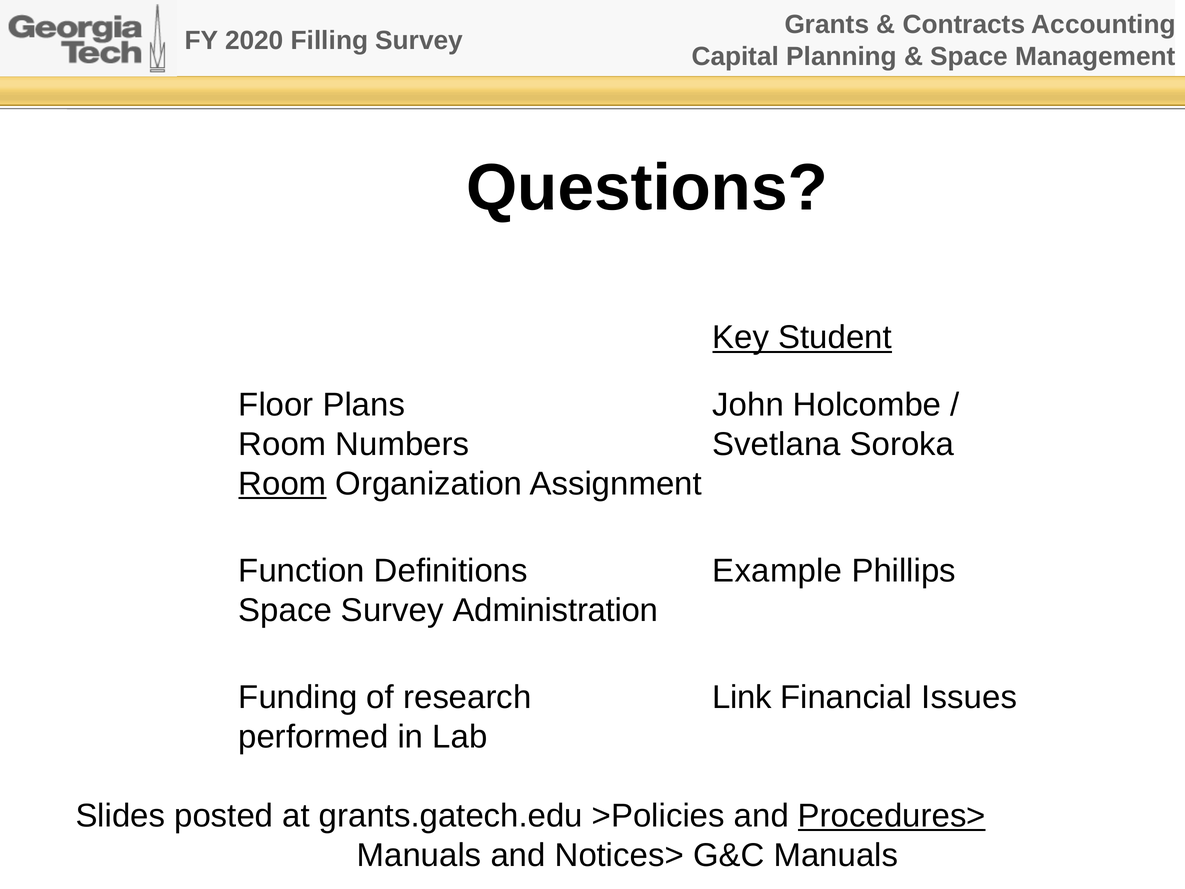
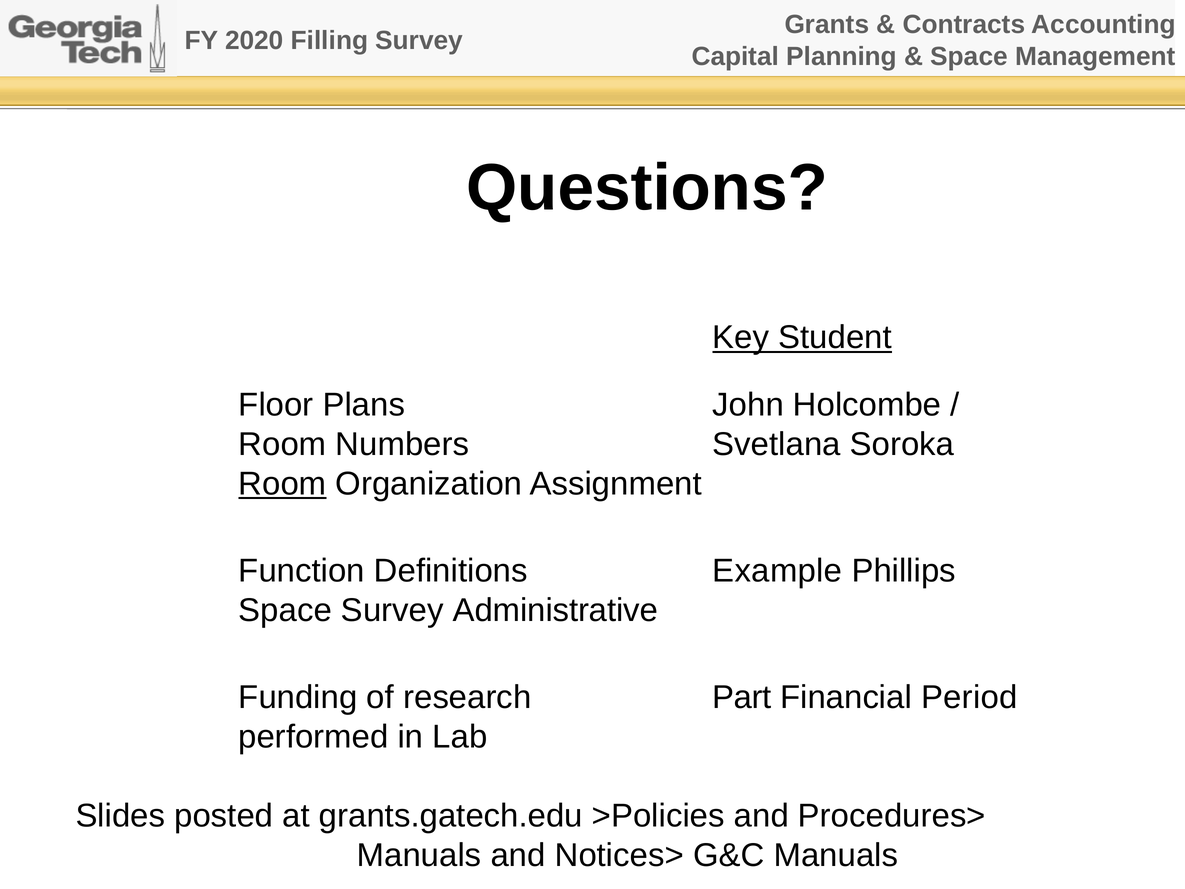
Administration: Administration -> Administrative
Link: Link -> Part
Issues: Issues -> Period
Procedures> underline: present -> none
